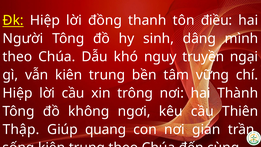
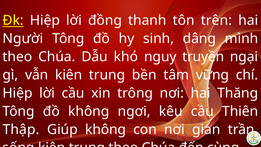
điều: điều -> trên
Thành: Thành -> Thăng
Giúp quang: quang -> không
